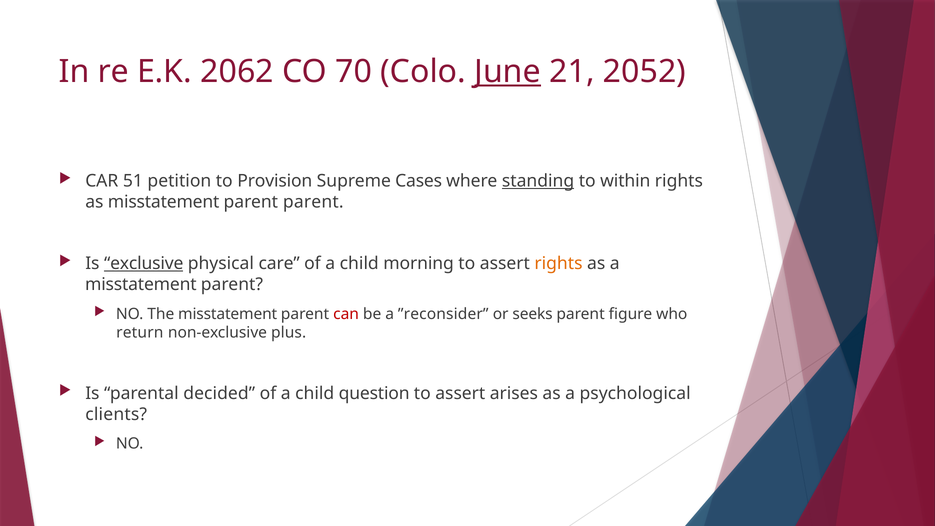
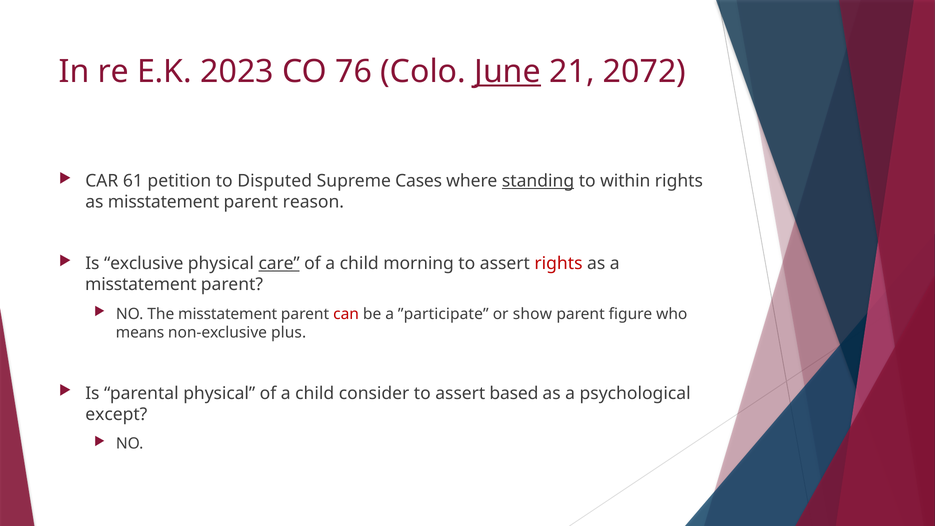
2062: 2062 -> 2023
70: 70 -> 76
2052: 2052 -> 2072
51: 51 -> 61
Provision: Provision -> Disputed
parent parent: parent -> reason
exclusive underline: present -> none
care underline: none -> present
rights at (558, 264) colour: orange -> red
”reconsider: ”reconsider -> ”participate
seeks: seeks -> show
return: return -> means
parental decided: decided -> physical
question: question -> consider
arises: arises -> based
clients: clients -> except
